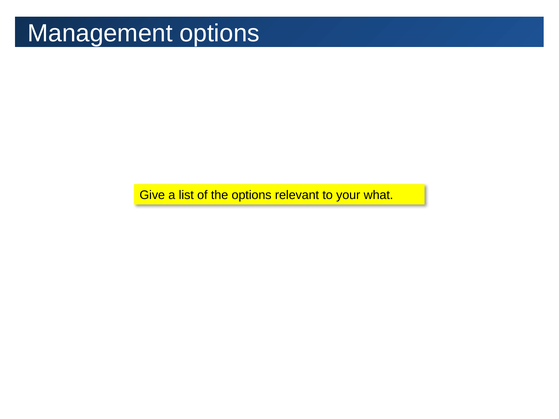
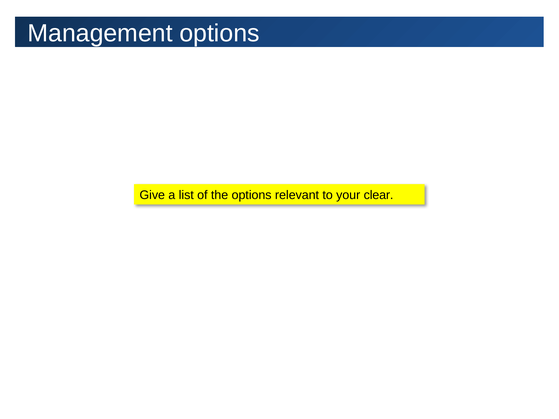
what: what -> clear
